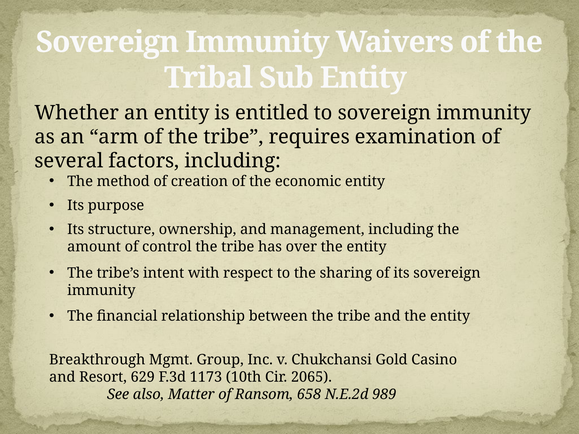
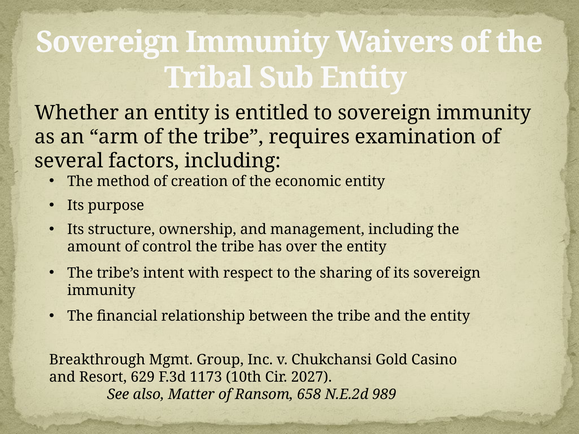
2065: 2065 -> 2027
